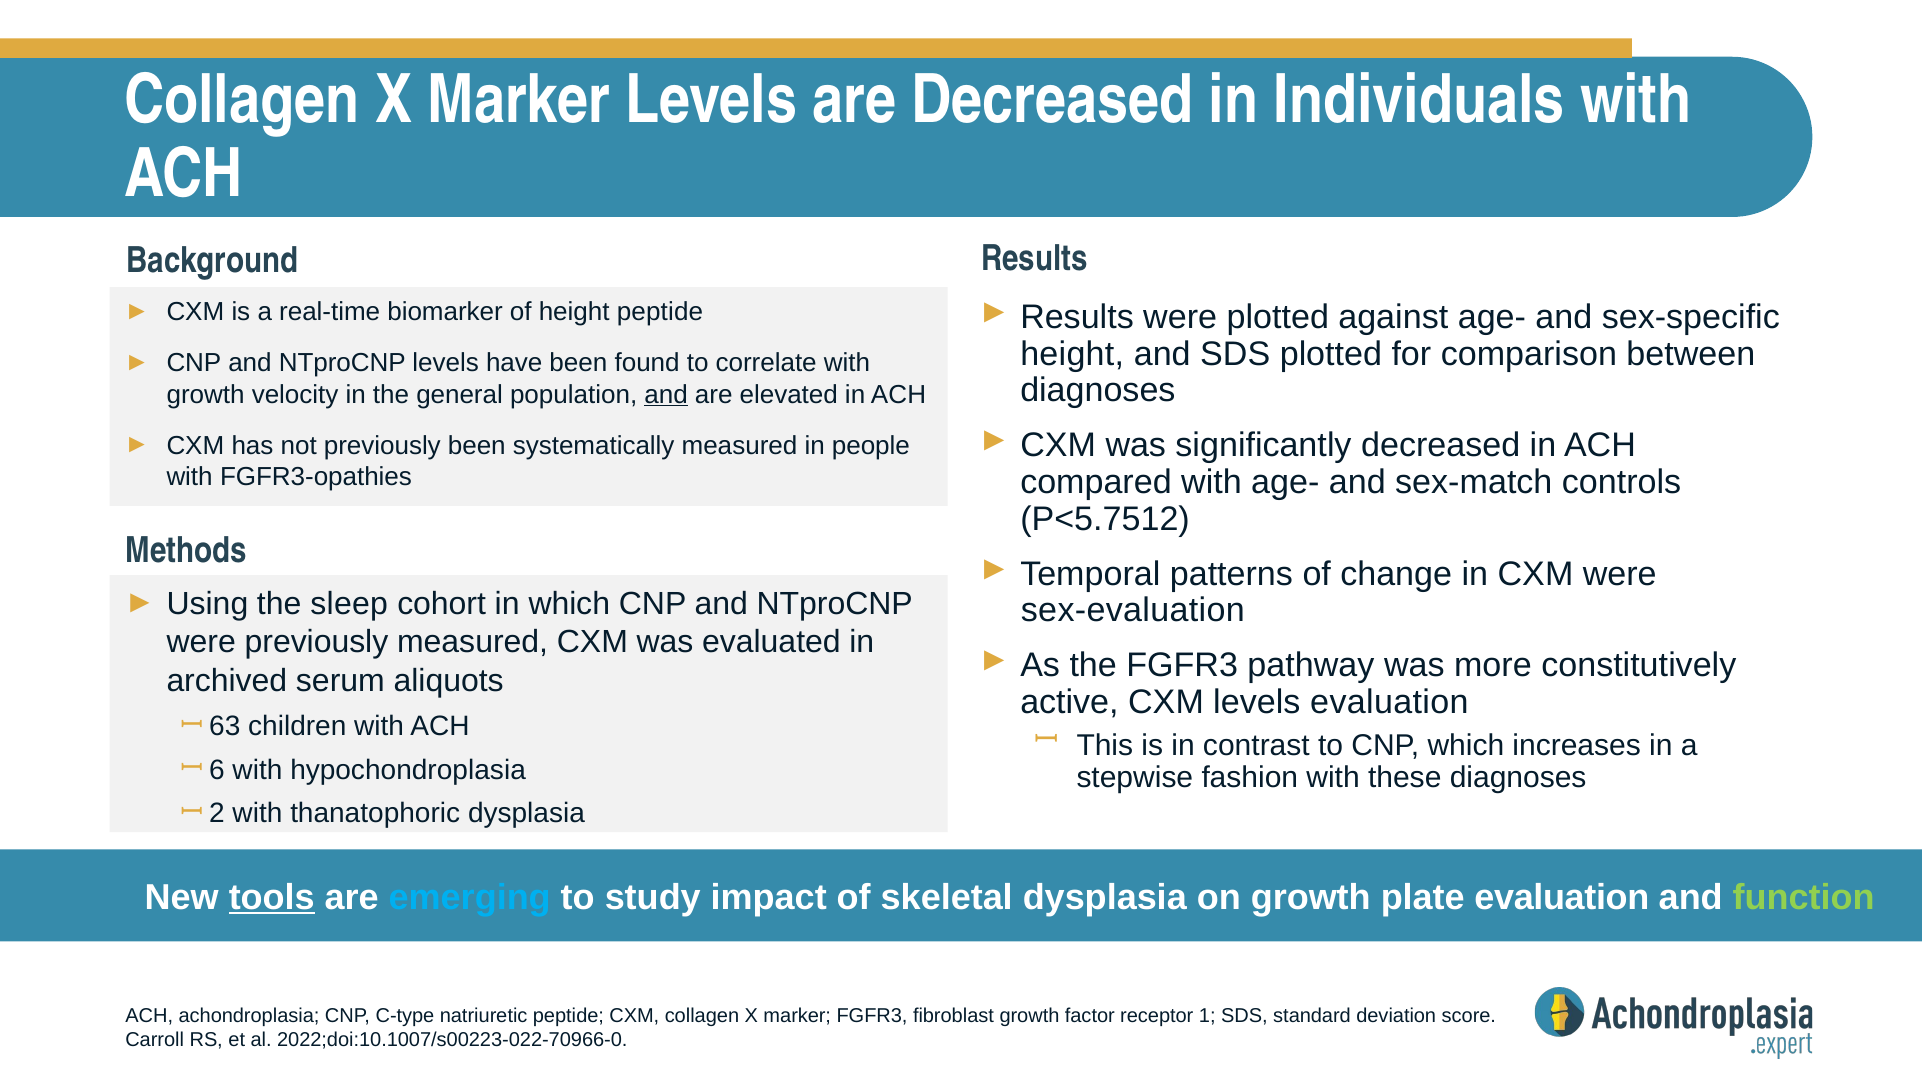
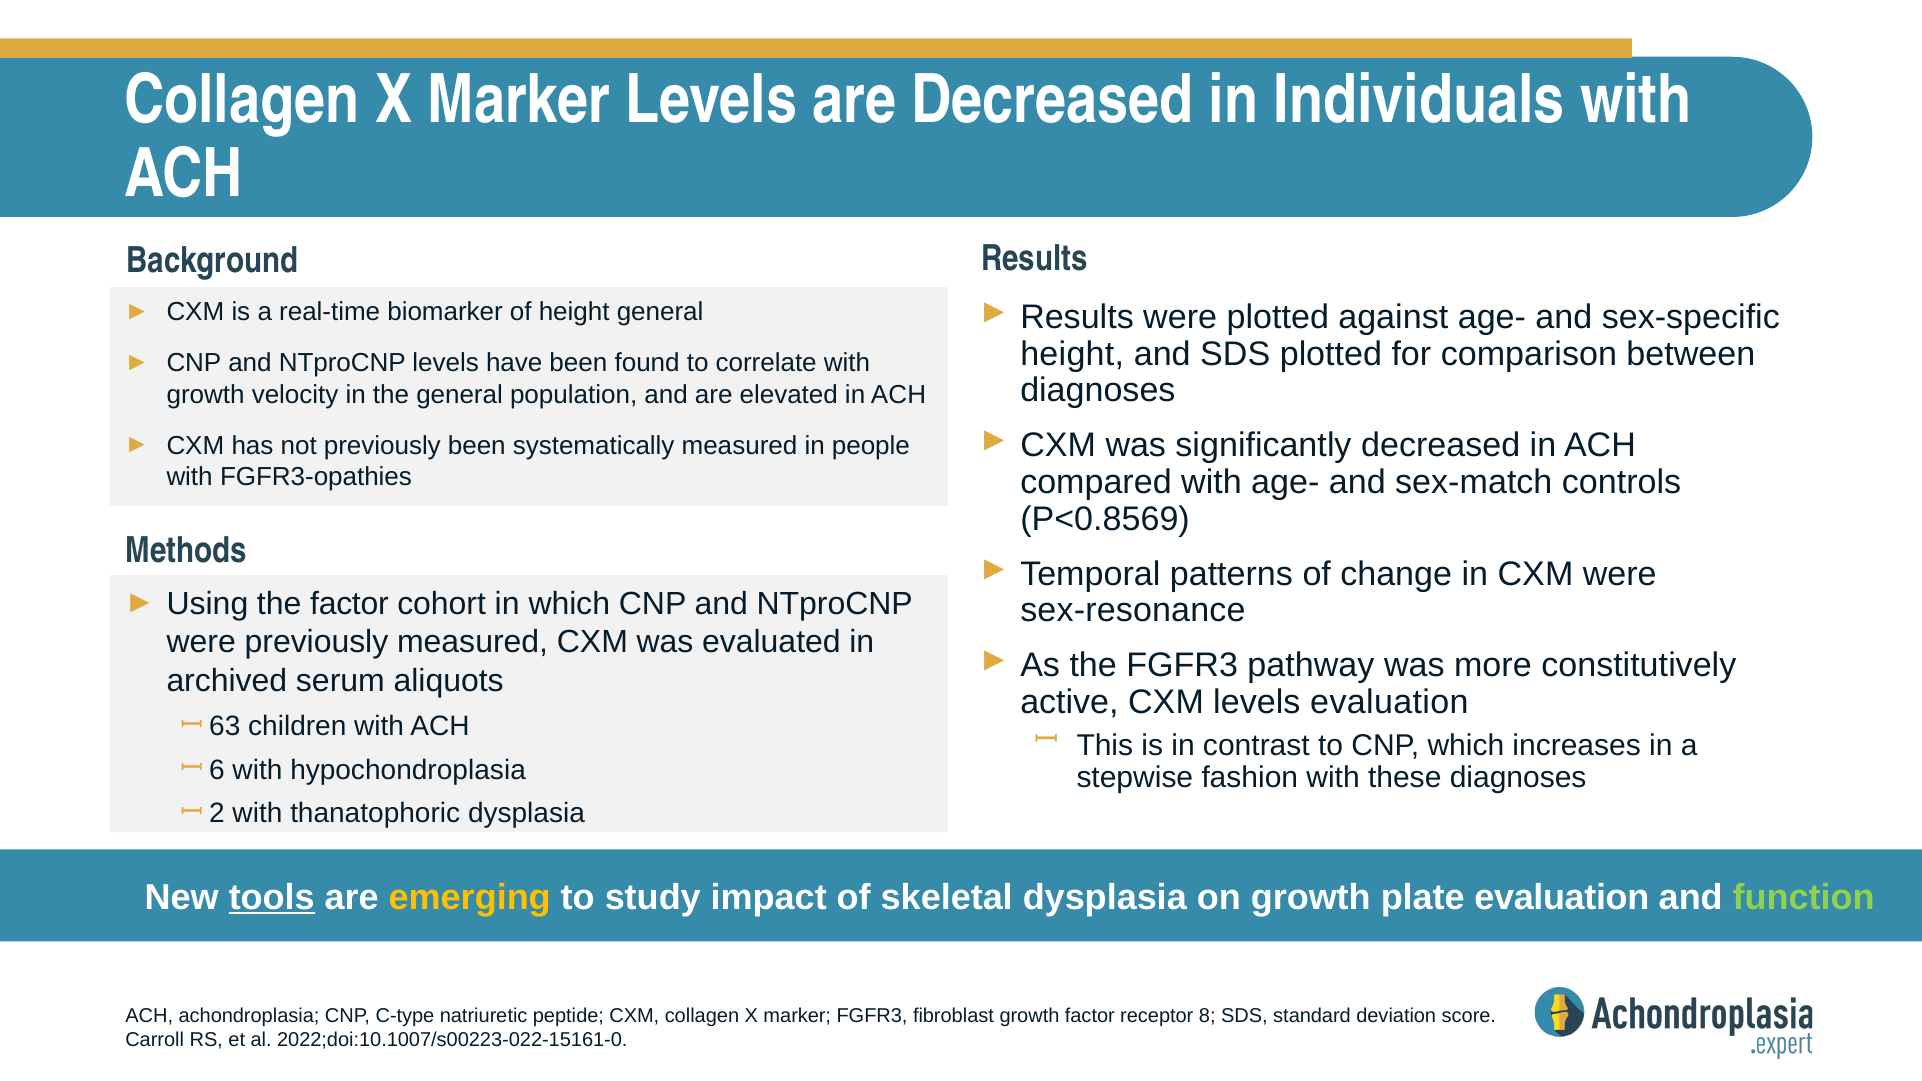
height peptide: peptide -> general
and at (666, 394) underline: present -> none
P<5.7512: P<5.7512 -> P<0.8569
the sleep: sleep -> factor
sex-evaluation: sex-evaluation -> sex-resonance
emerging colour: light blue -> yellow
1: 1 -> 8
2022;doi:10.1007/s00223-022-70966-0: 2022;doi:10.1007/s00223-022-70966-0 -> 2022;doi:10.1007/s00223-022-15161-0
